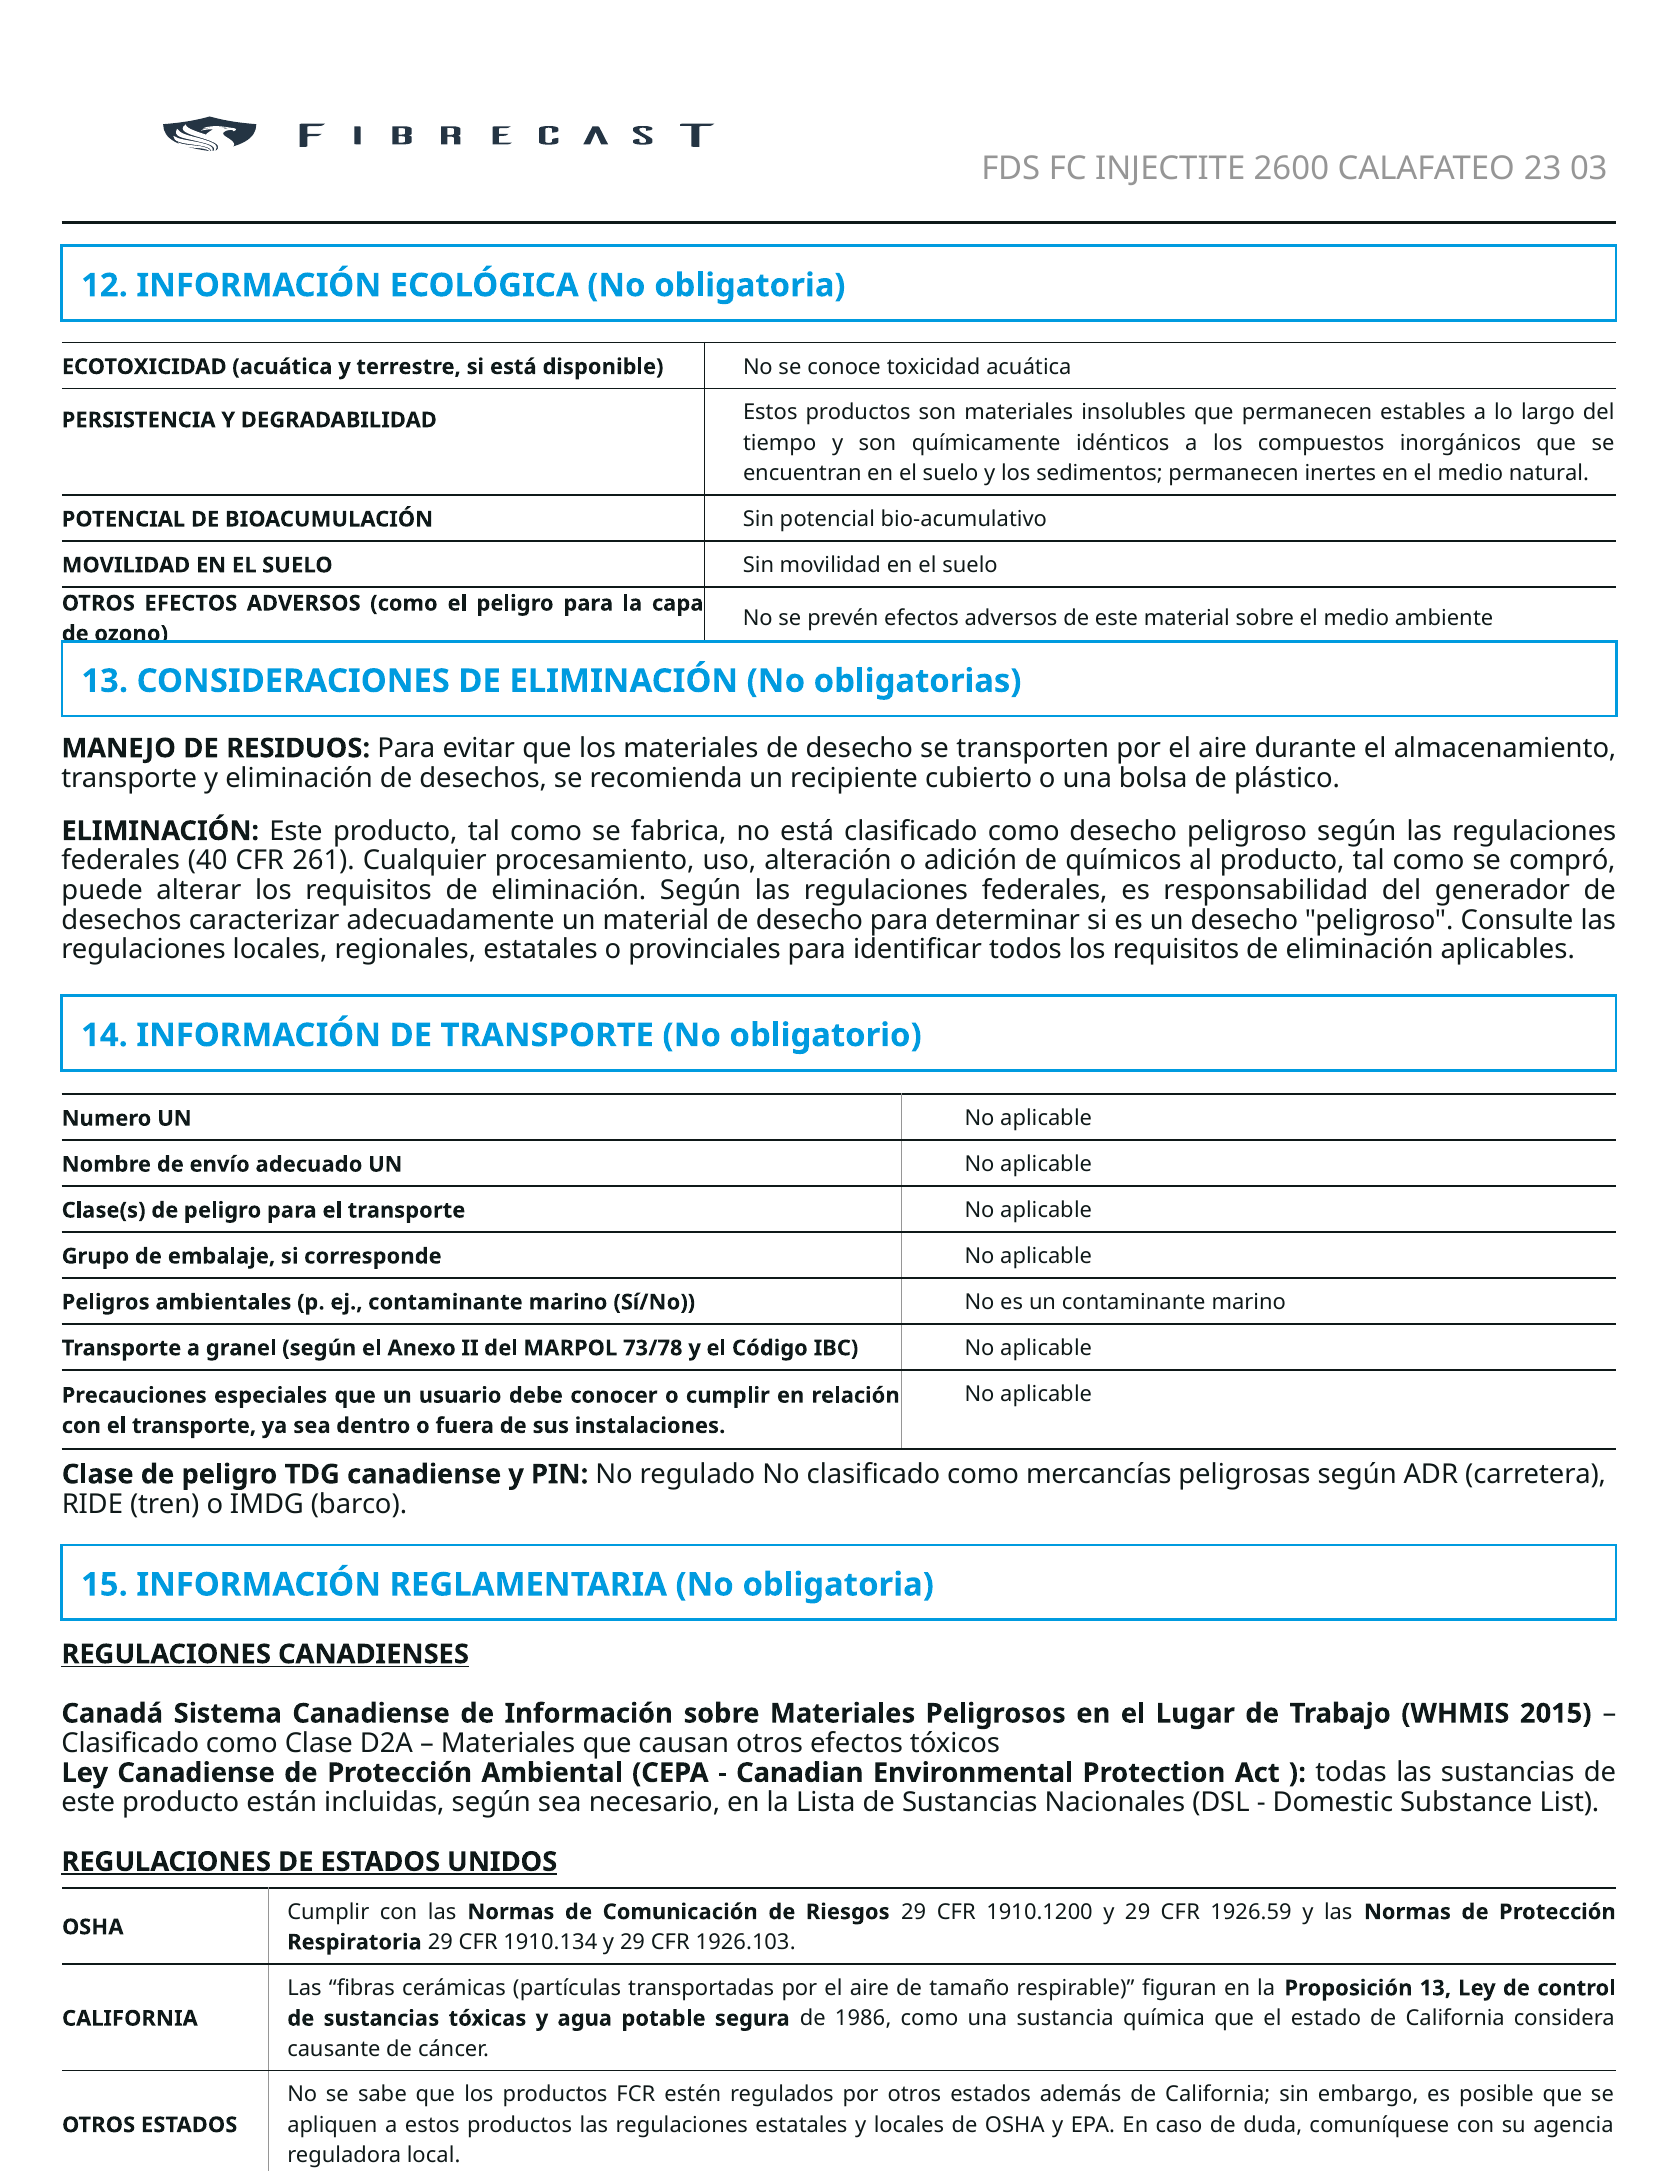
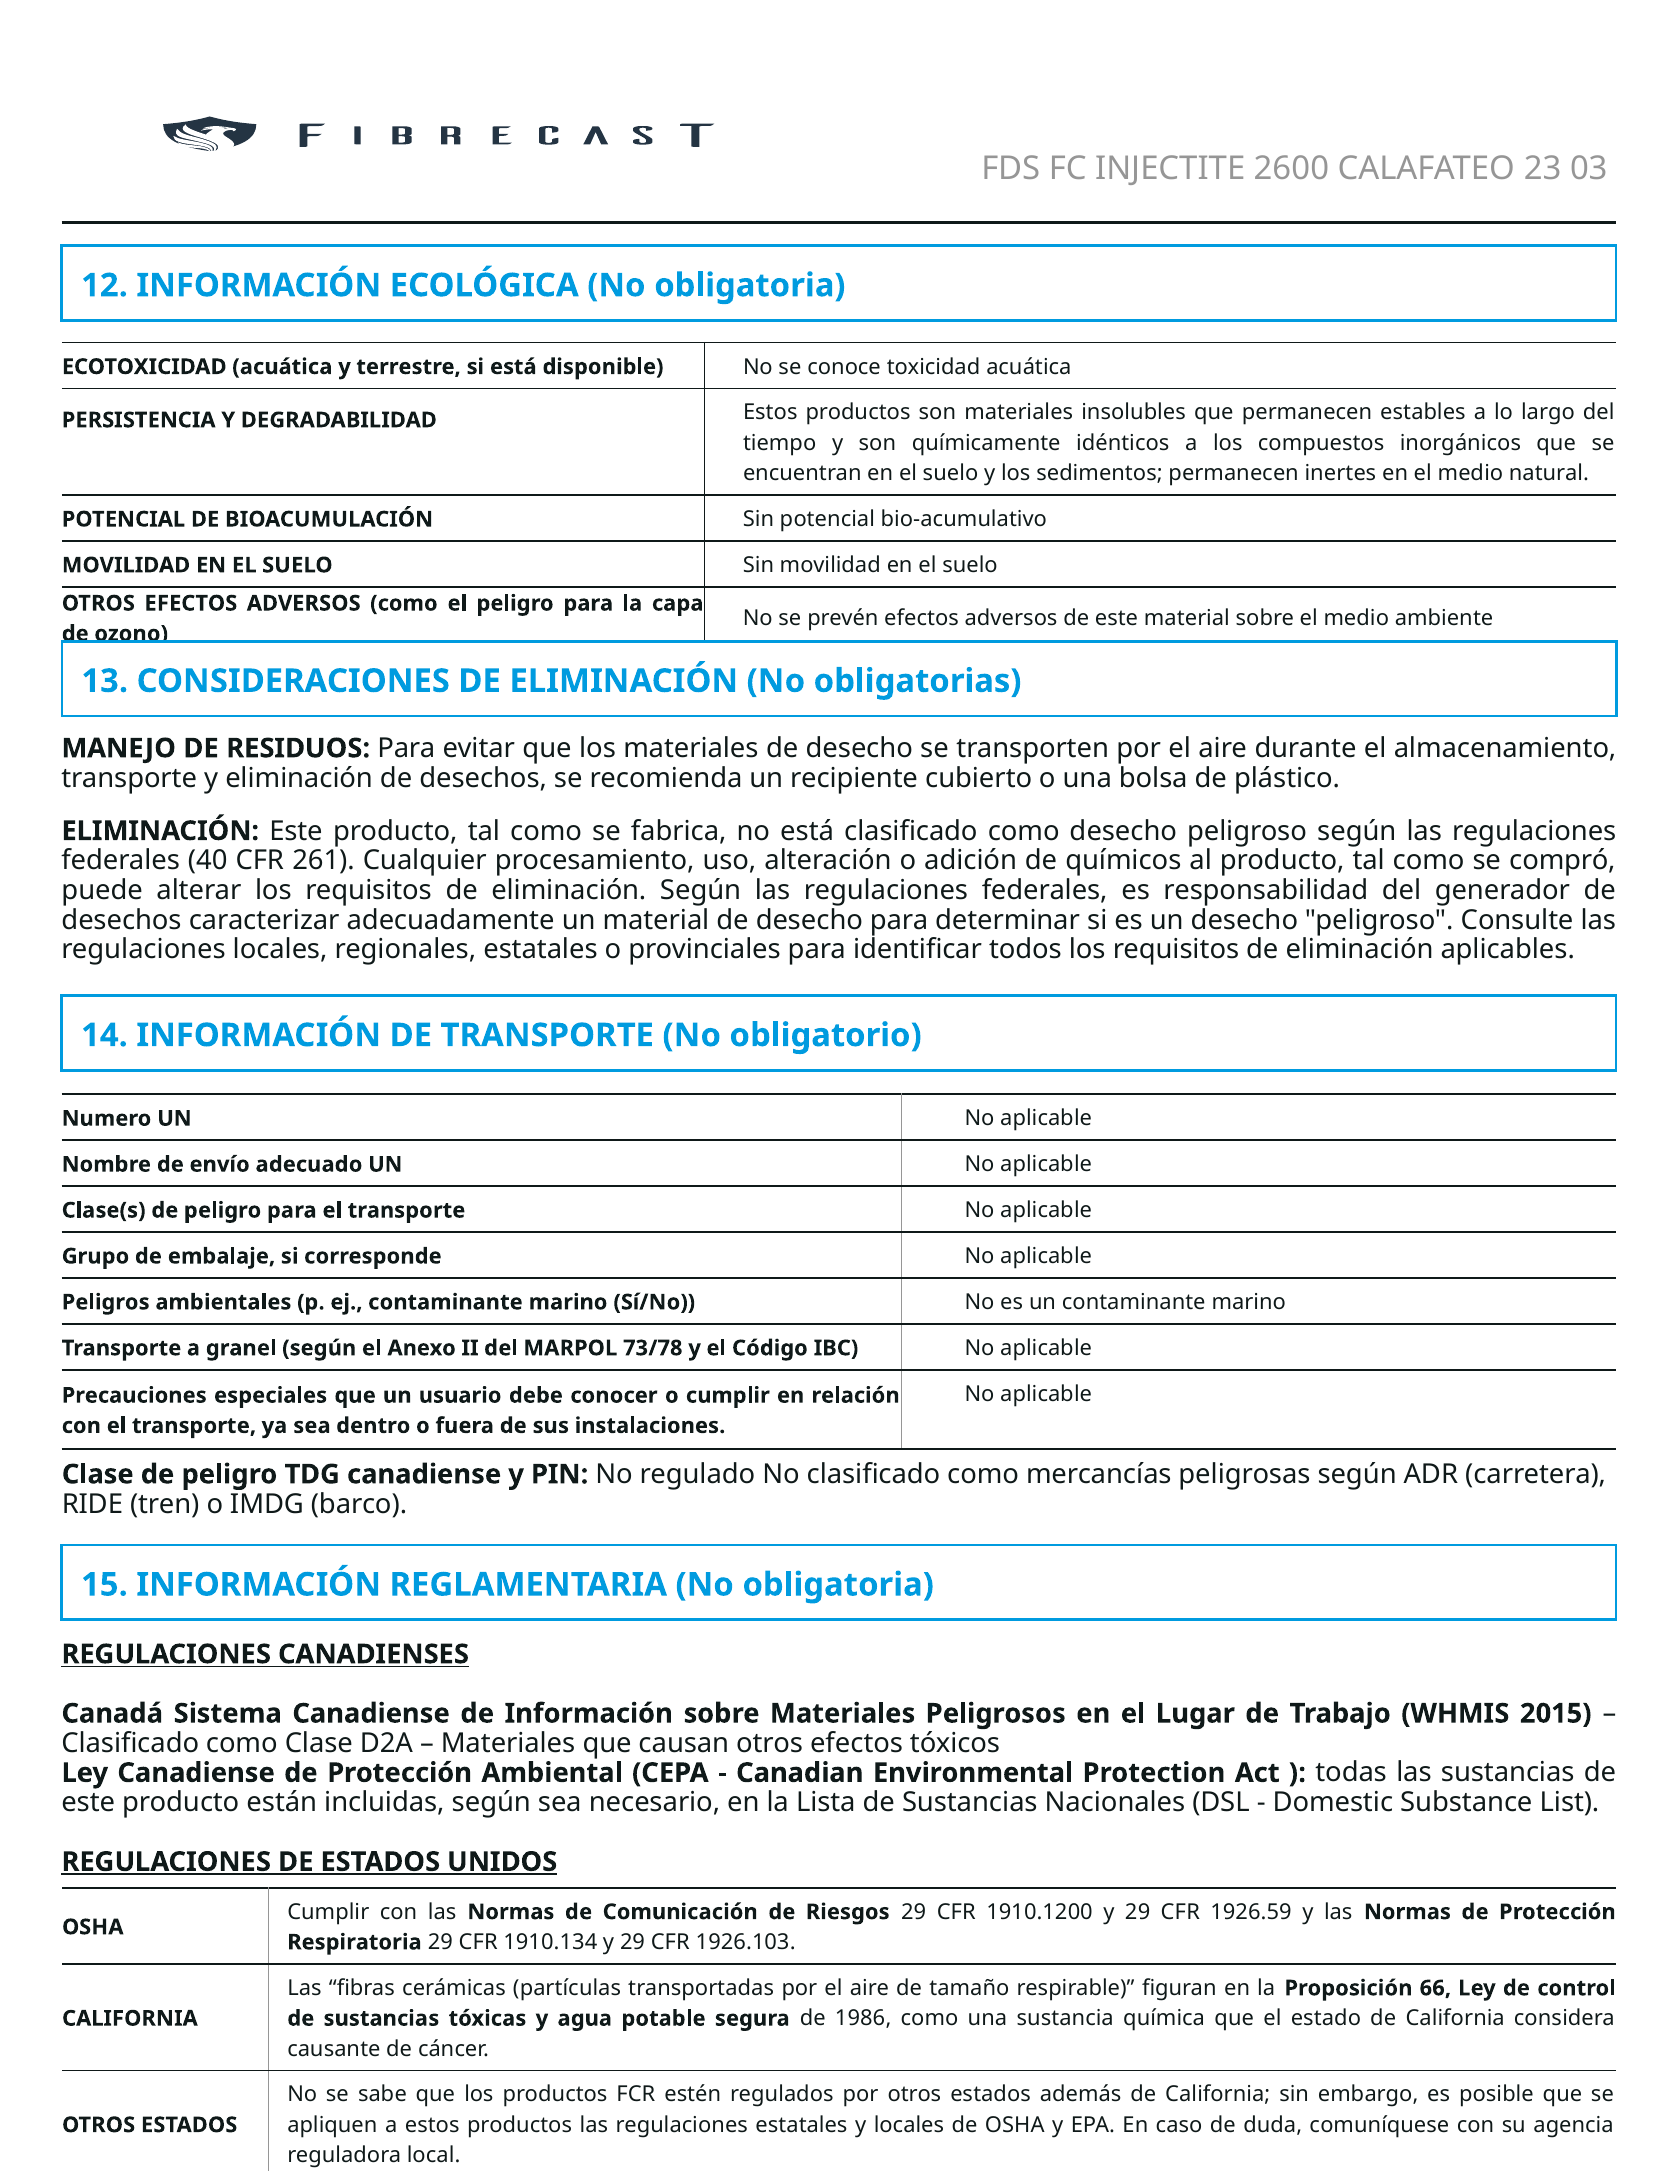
Proposición 13: 13 -> 66
